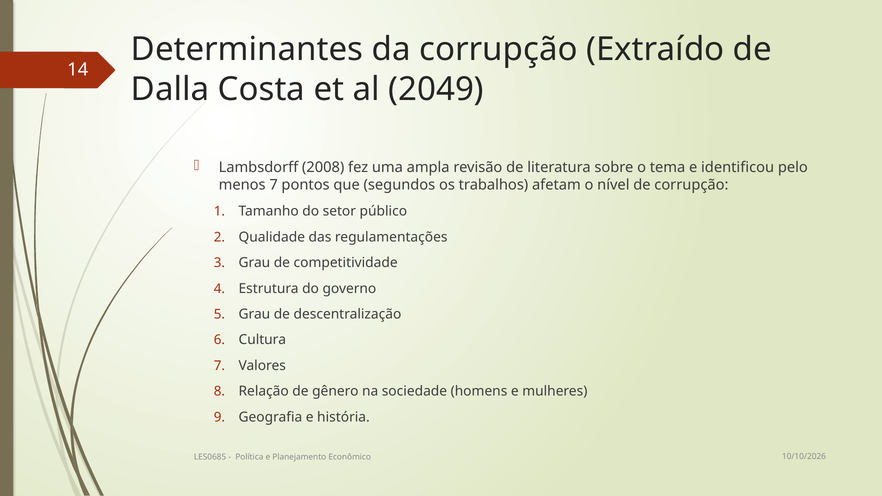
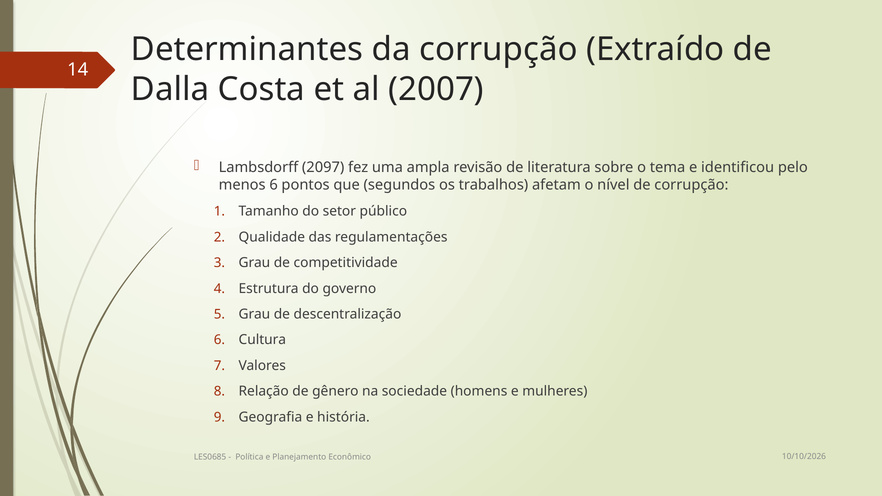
2049: 2049 -> 2007
2008: 2008 -> 2097
menos 7: 7 -> 6
